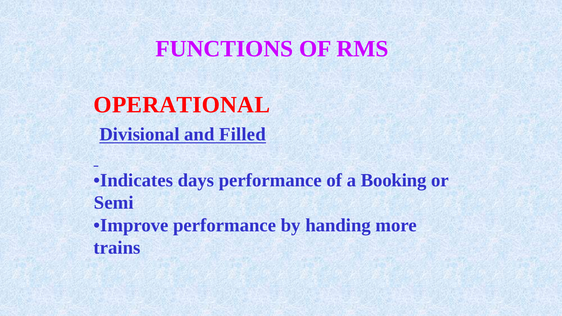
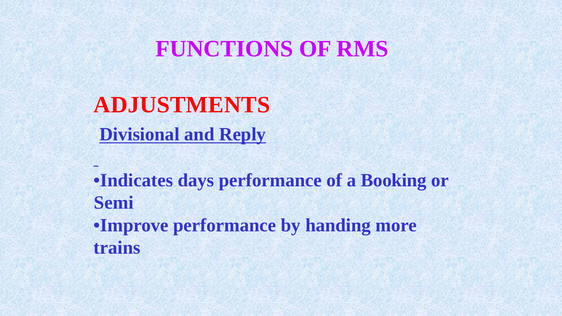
OPERATIONAL: OPERATIONAL -> ADJUSTMENTS
Filled: Filled -> Reply
